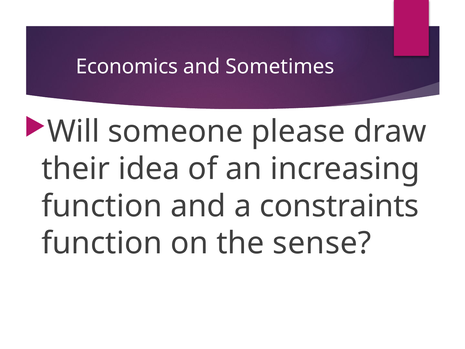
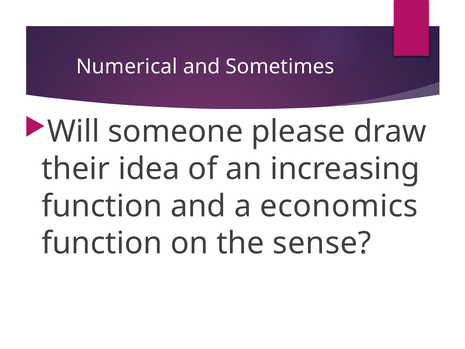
Economics: Economics -> Numerical
constraints: constraints -> economics
